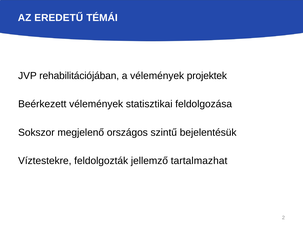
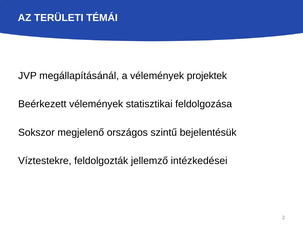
EREDETŰ: EREDETŰ -> TERÜLETI
rehabilitációjában: rehabilitációjában -> megállapításánál
tartalmazhat: tartalmazhat -> intézkedései
